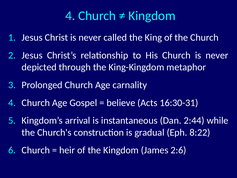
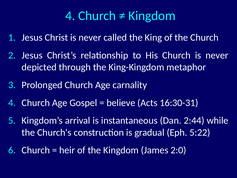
8:22: 8:22 -> 5:22
2:6: 2:6 -> 2:0
